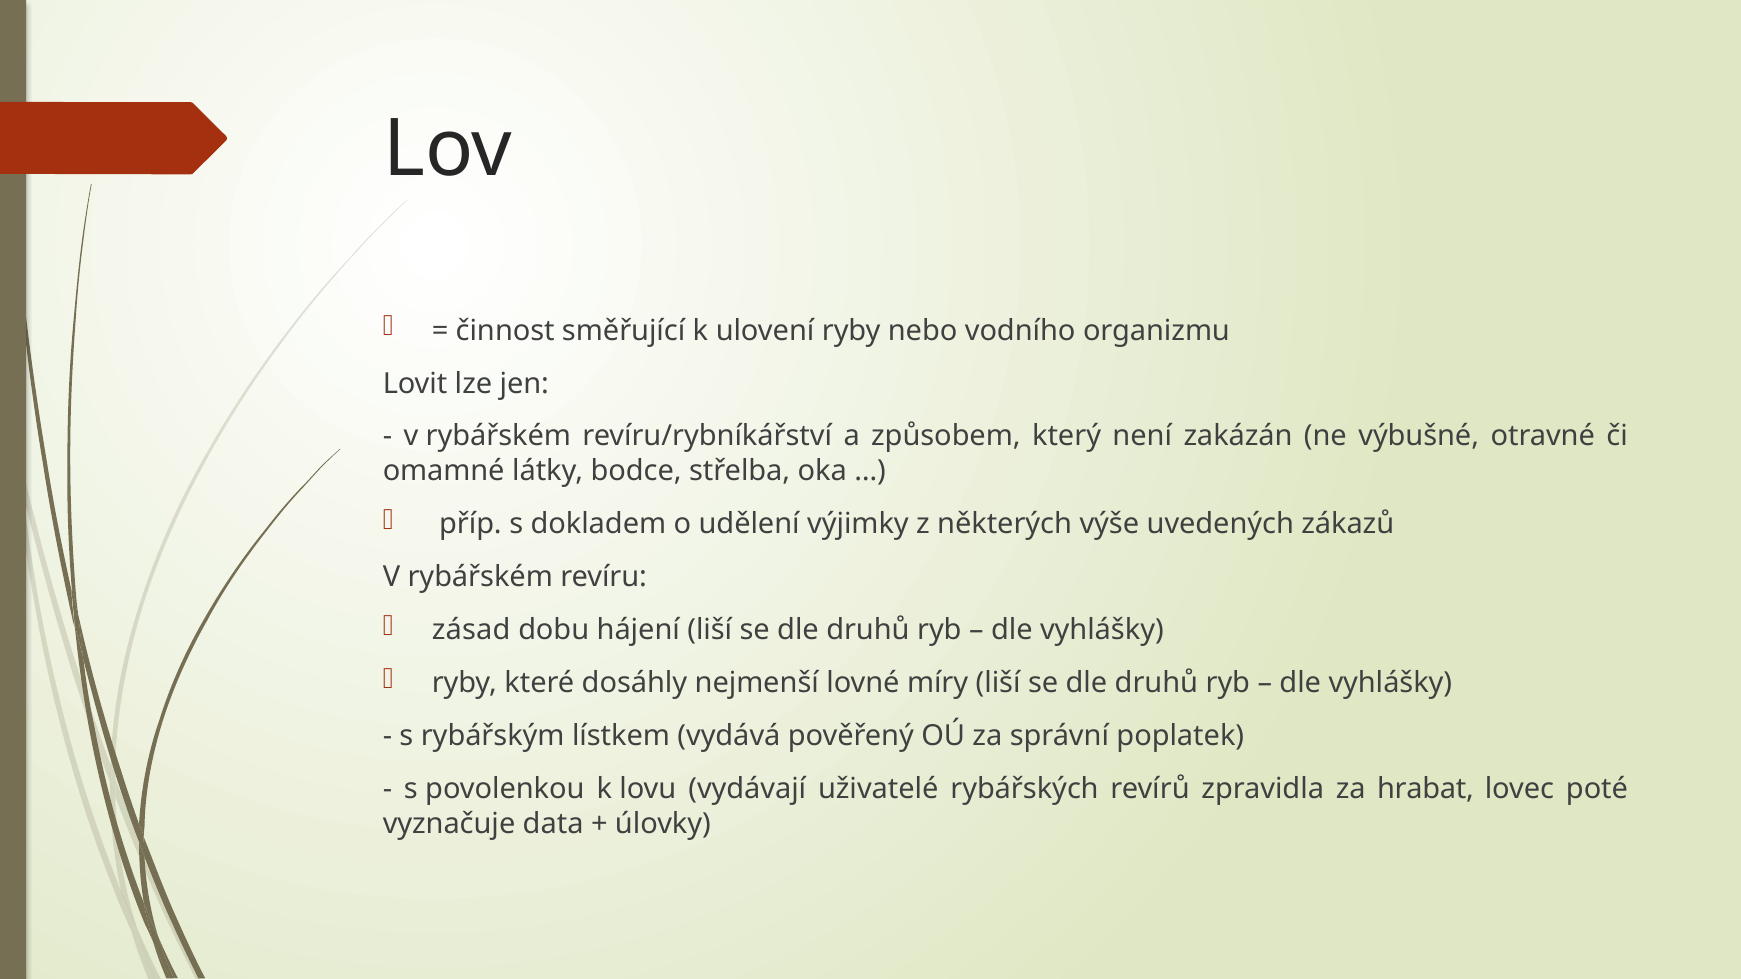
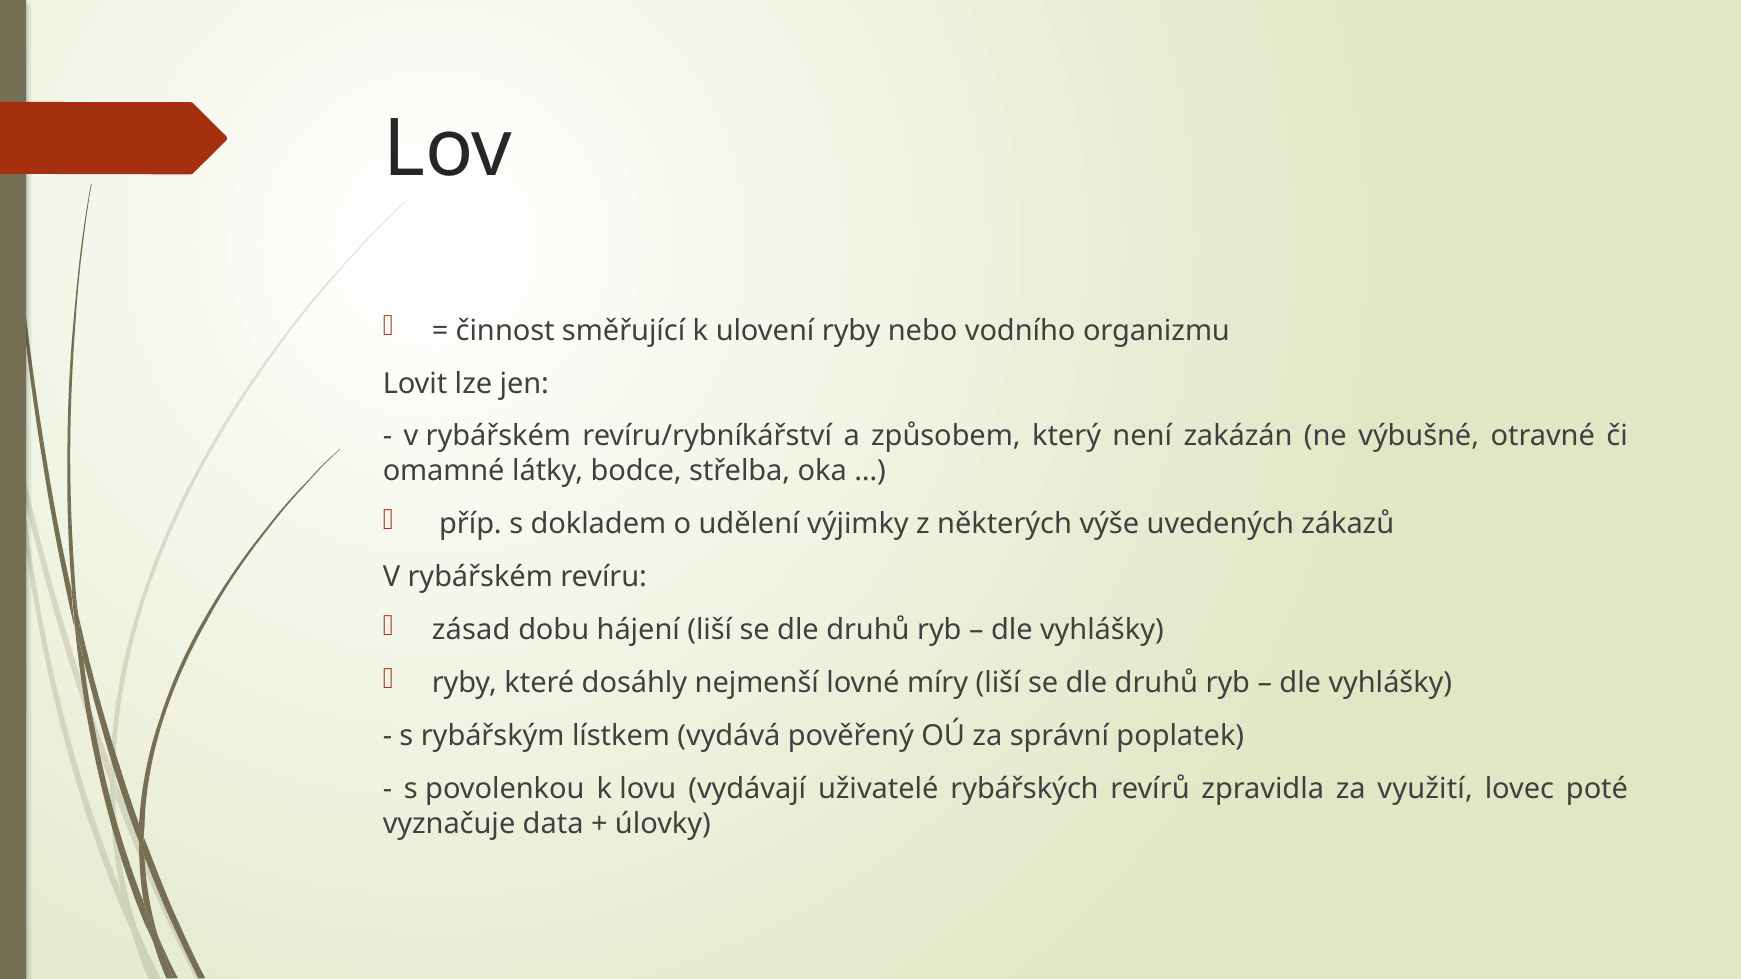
hrabat: hrabat -> využití
